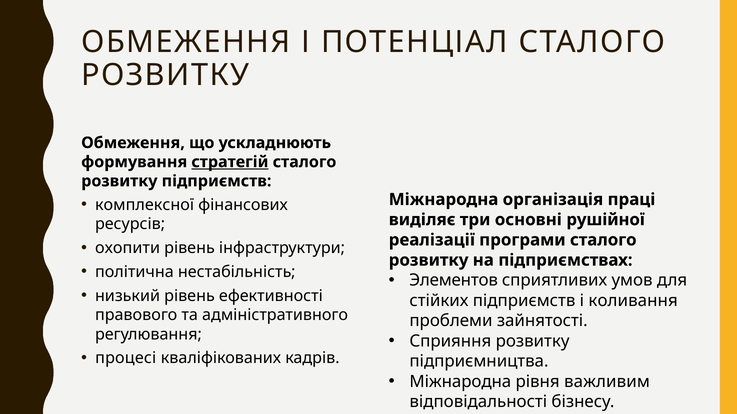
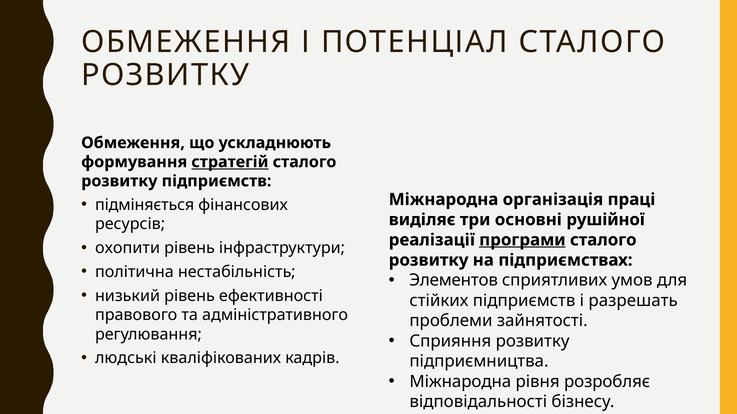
комплексної: комплексної -> підміняється
програми underline: none -> present
коливання: коливання -> разрешать
процесі: процесі -> людські
важливим: важливим -> розробляє
